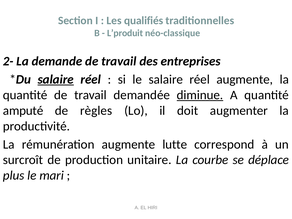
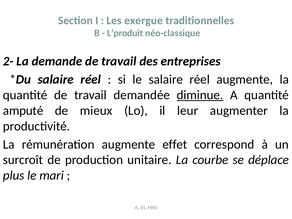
qualifiés: qualifiés -> exergue
salaire at (56, 79) underline: present -> none
règles: règles -> mieux
doit: doit -> leur
lutte: lutte -> effet
